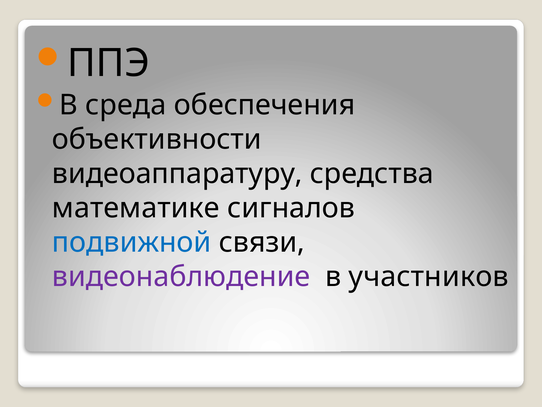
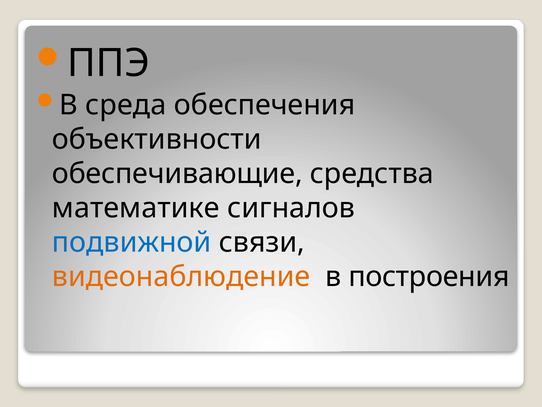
видеоаппаратуру: видеоаппаратуру -> обеспечивающие
видеонаблюдение colour: purple -> orange
участников: участников -> построения
